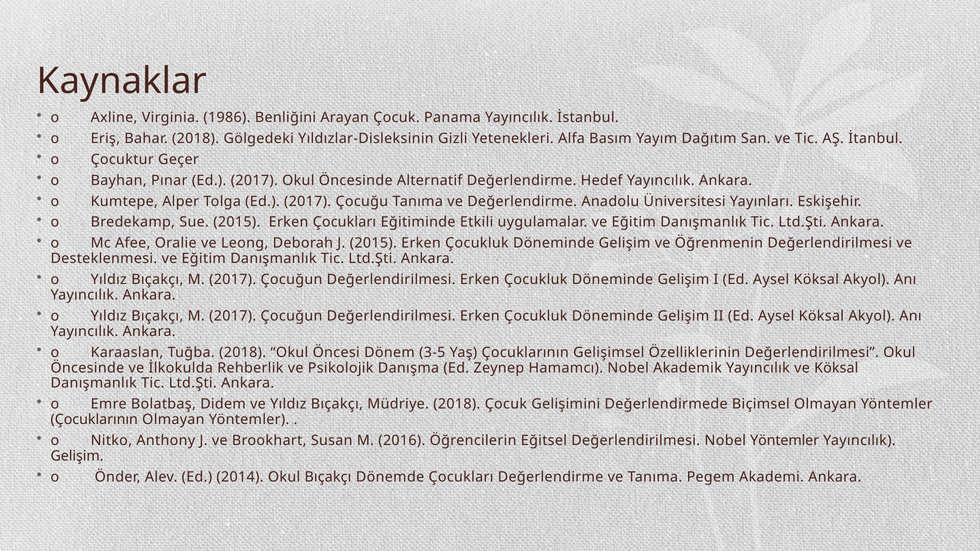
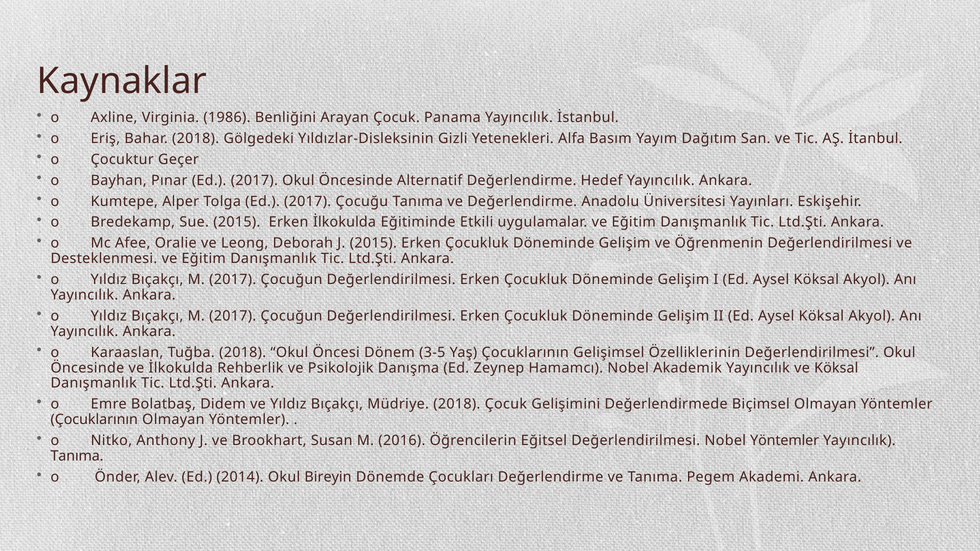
Erken Çocukları: Çocukları -> İlkokulda
Gelişim at (77, 456): Gelişim -> Tanıma
Okul Bıçakçı: Bıçakçı -> Bireyin
